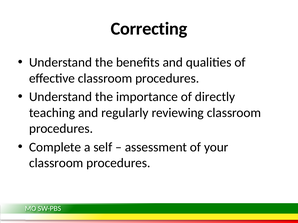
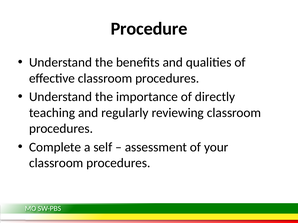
Correcting: Correcting -> Procedure
